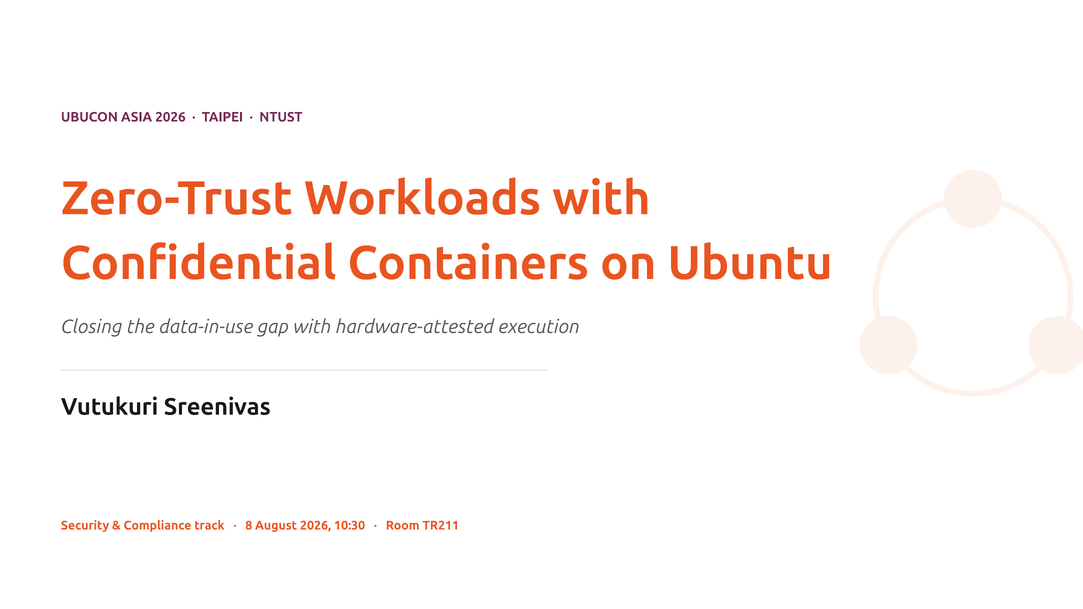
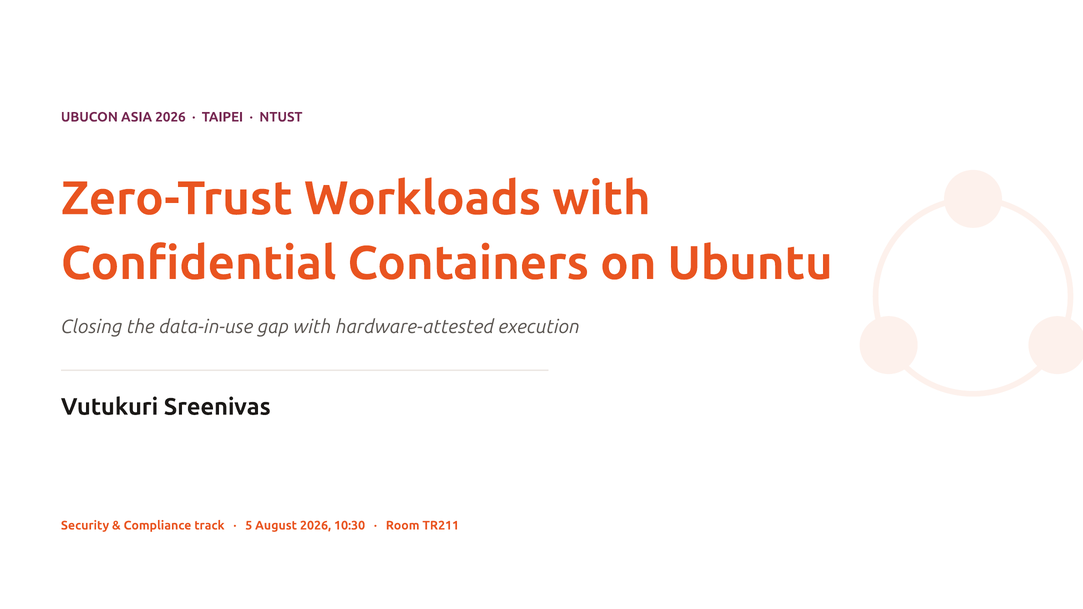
8: 8 -> 5
